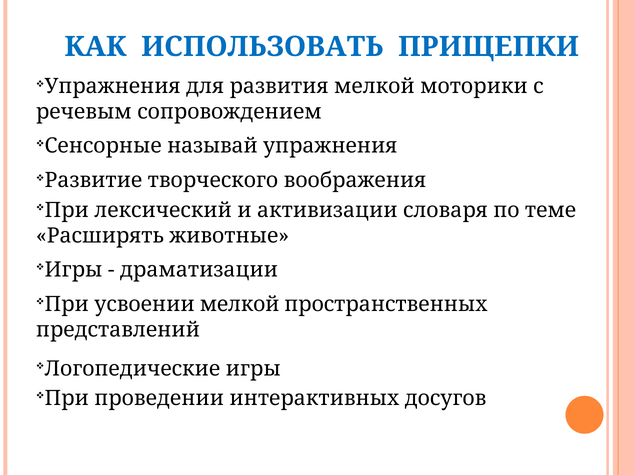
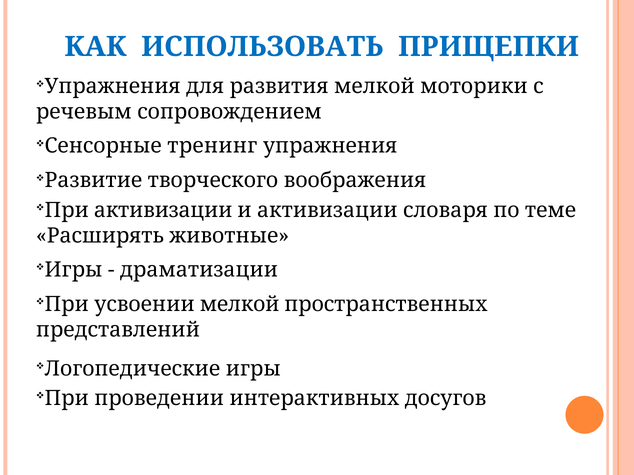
называй: называй -> тренинг
лексический at (163, 210): лексический -> активизации
